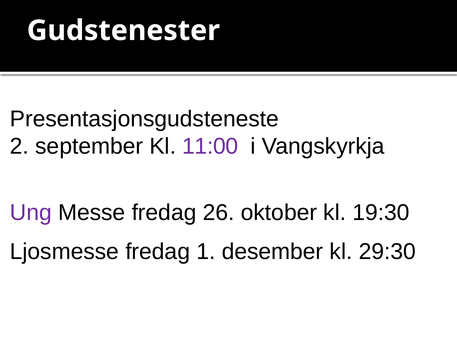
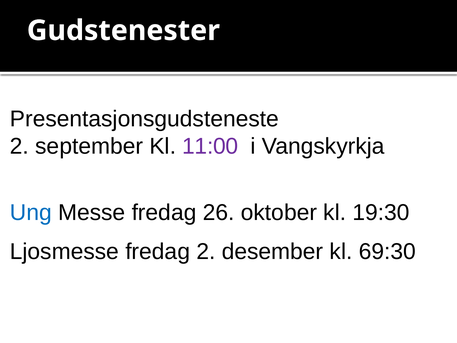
Ung colour: purple -> blue
fredag 1: 1 -> 2
29:30: 29:30 -> 69:30
